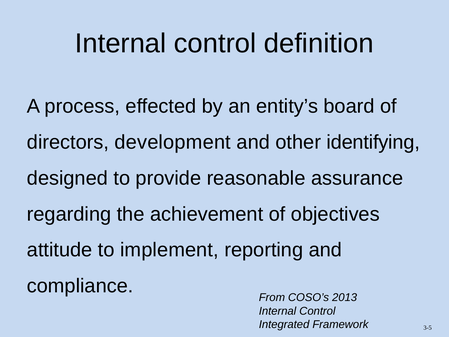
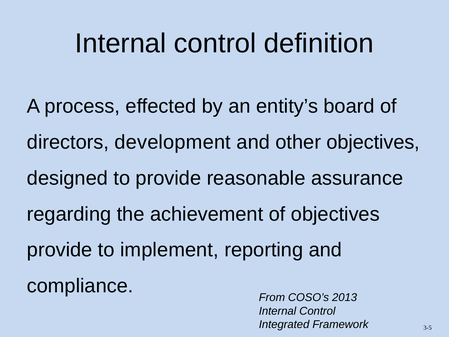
other identifying: identifying -> objectives
attitude at (60, 250): attitude -> provide
